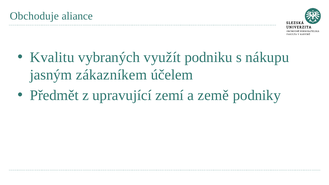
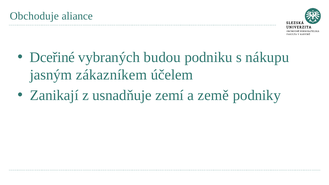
Kvalitu: Kvalitu -> Dceřiné
využít: využít -> budou
Předmět: Předmět -> Zanikají
upravující: upravující -> usnadňuje
